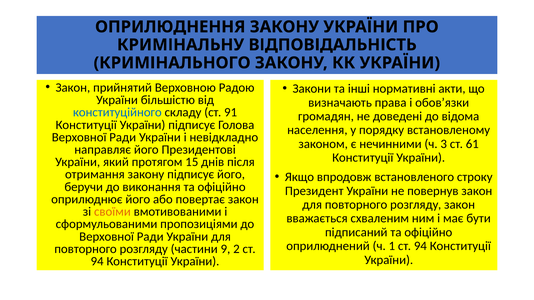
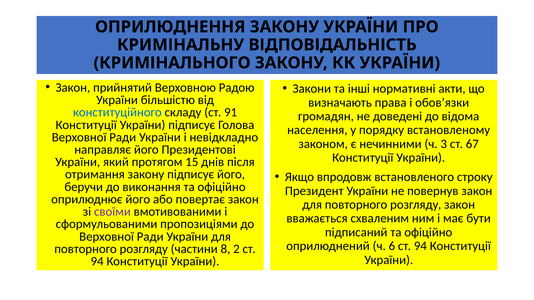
61: 61 -> 67
своїми colour: orange -> purple
1: 1 -> 6
9: 9 -> 8
